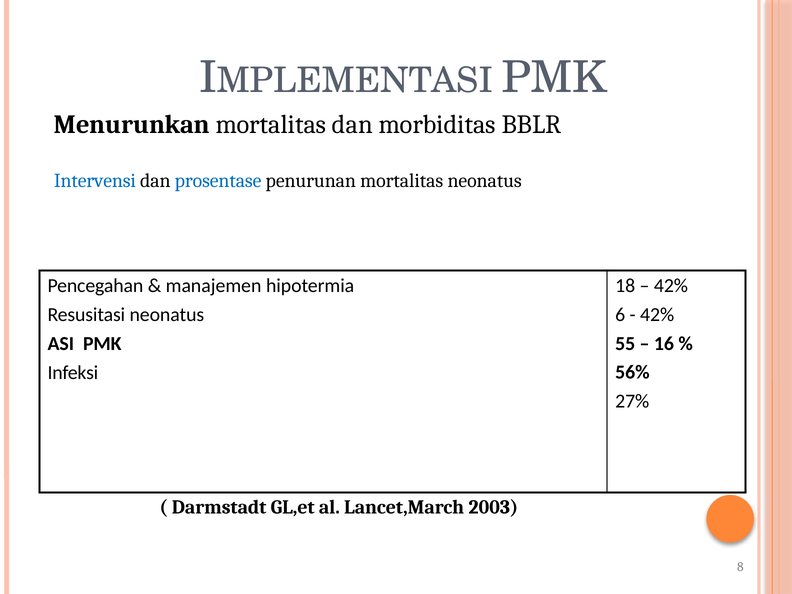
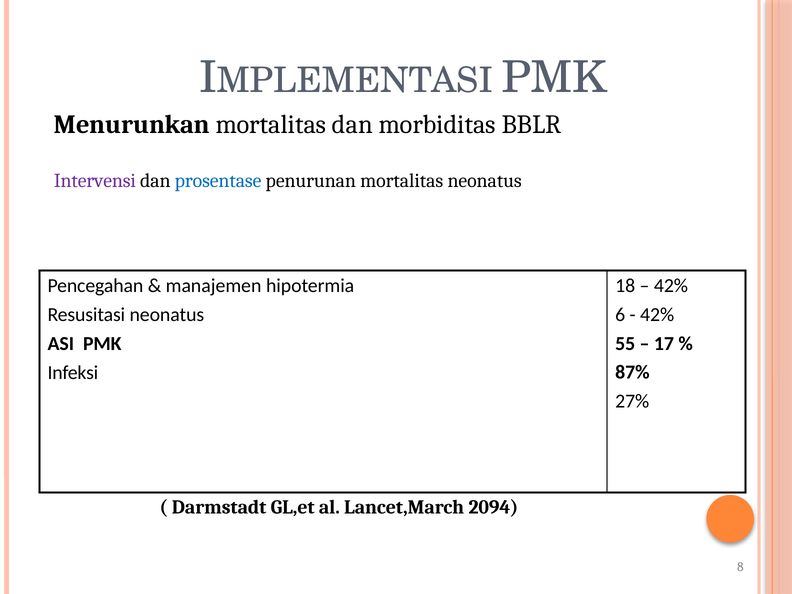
Intervensi colour: blue -> purple
16: 16 -> 17
56%: 56% -> 87%
2003: 2003 -> 2094
